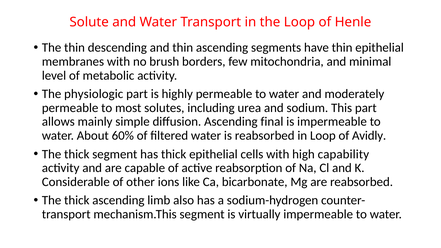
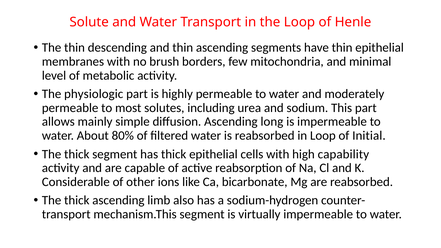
final: final -> long
60%: 60% -> 80%
Avidly: Avidly -> Initial
